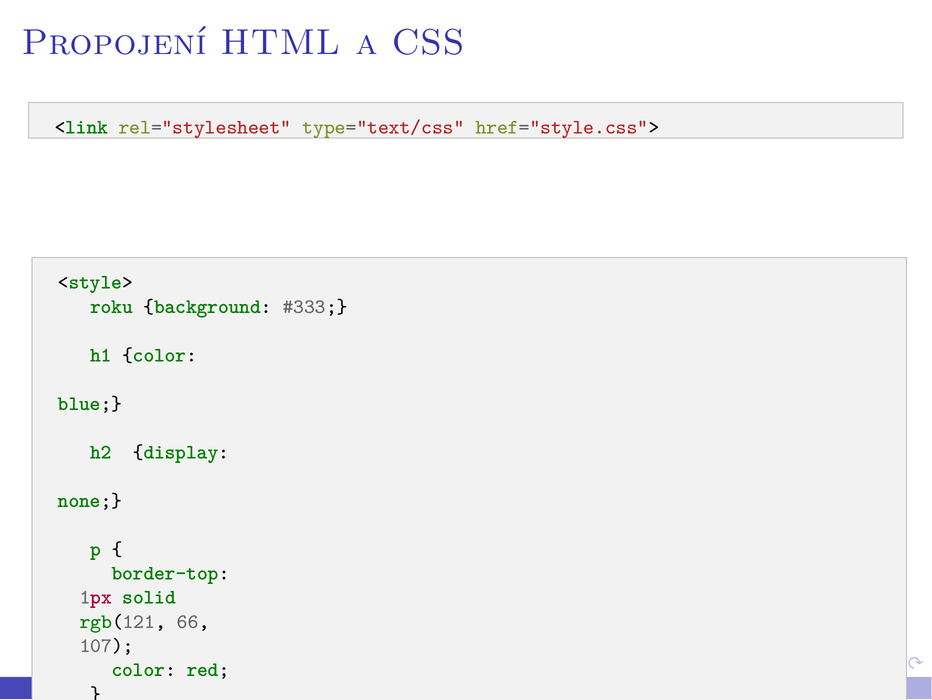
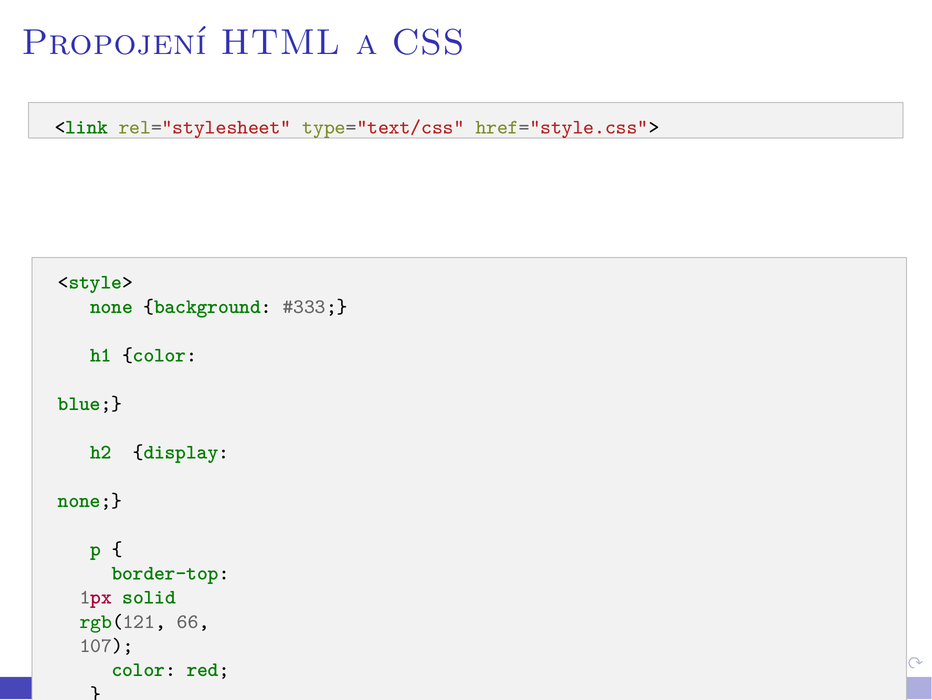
roku at (111, 306): roku -> none
